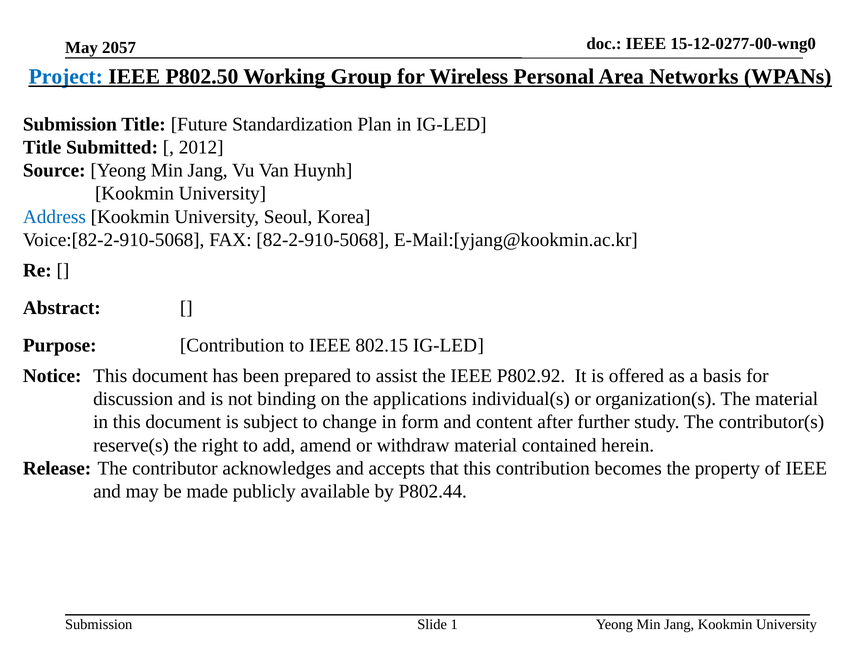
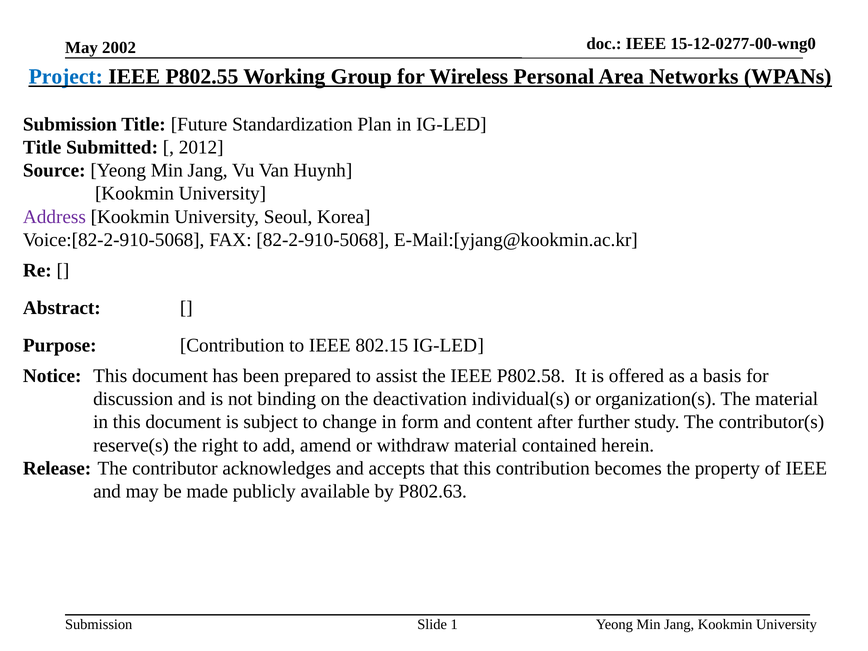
2057: 2057 -> 2002
P802.50: P802.50 -> P802.55
Address colour: blue -> purple
P802.92: P802.92 -> P802.58
applications: applications -> deactivation
P802.44: P802.44 -> P802.63
